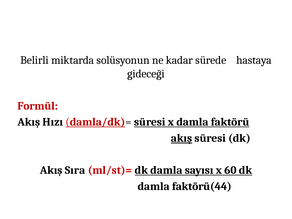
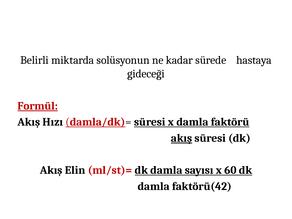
Formül underline: none -> present
Sıra: Sıra -> Elin
faktörü(44: faktörü(44 -> faktörü(42
